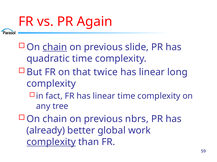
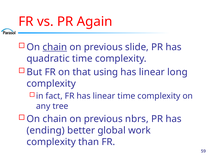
twice: twice -> using
already: already -> ending
complexity at (51, 143) underline: present -> none
